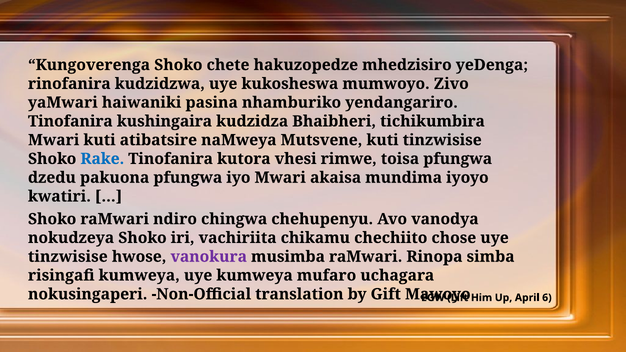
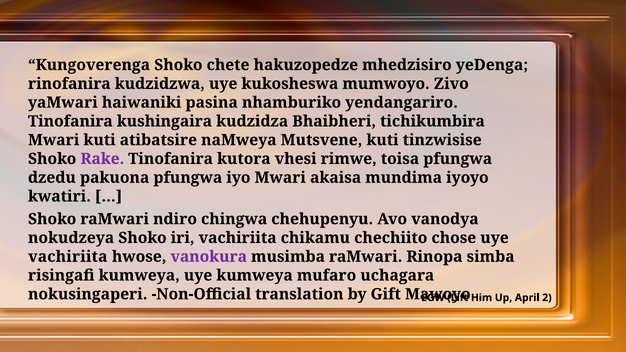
Rake colour: blue -> purple
tinzwisise at (68, 257): tinzwisise -> vachiriita
6: 6 -> 2
